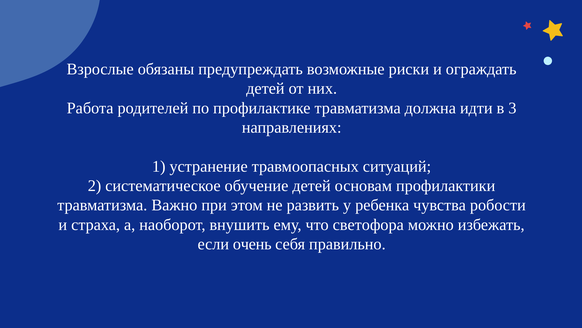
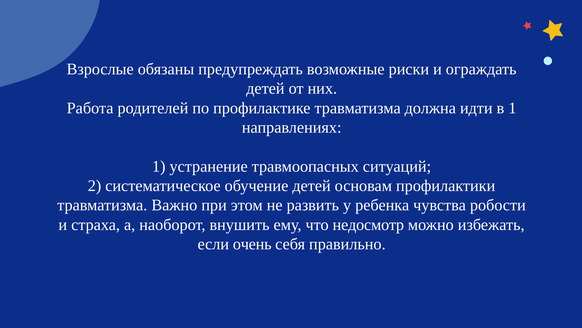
в 3: 3 -> 1
светофора: светофора -> недосмотр
